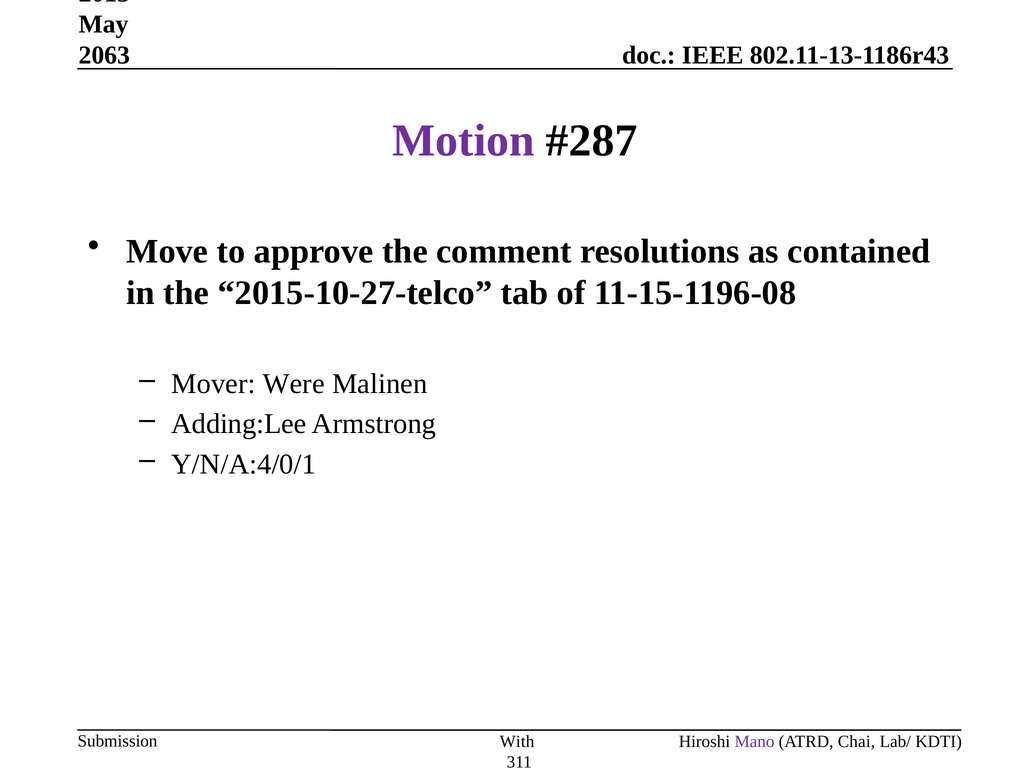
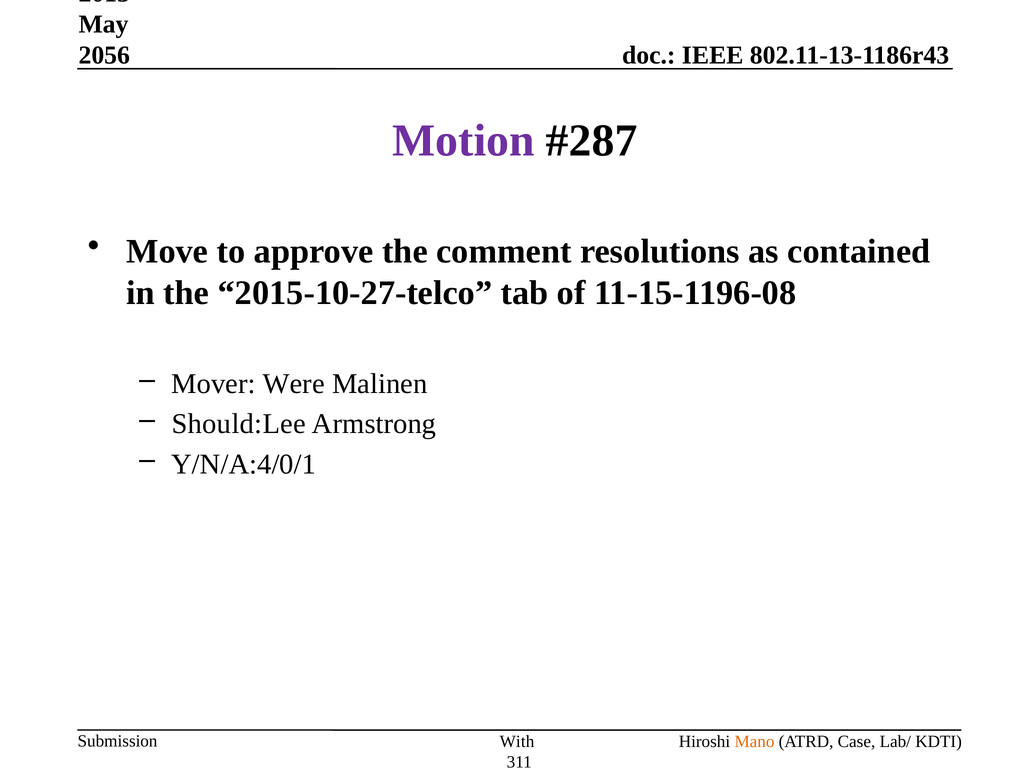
2063: 2063 -> 2056
Adding:Lee: Adding:Lee -> Should:Lee
Mano colour: purple -> orange
Chai: Chai -> Case
